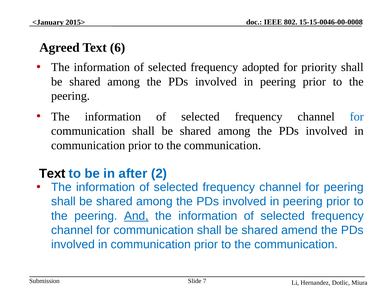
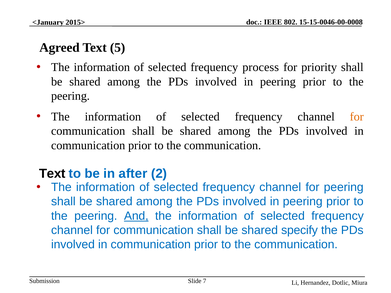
6: 6 -> 5
adopted: adopted -> process
for at (357, 117) colour: blue -> orange
amend: amend -> specify
